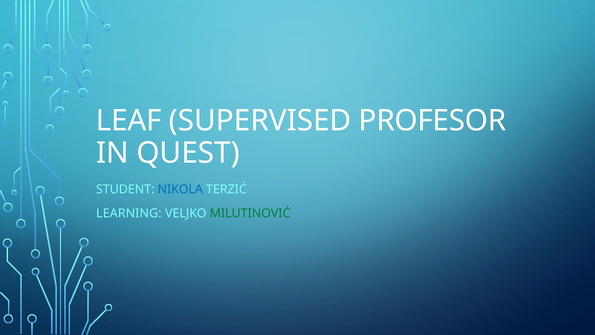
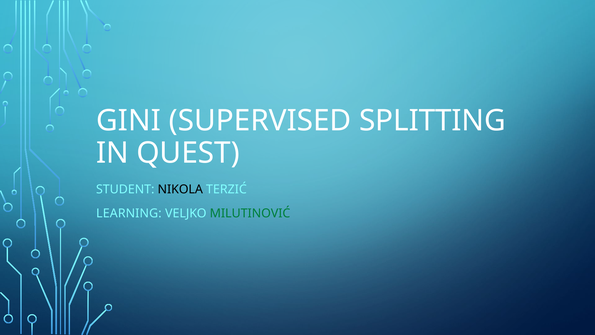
LEAF: LEAF -> GINI
PROFESOR: PROFESOR -> SPLITTING
NIKOLA colour: blue -> black
